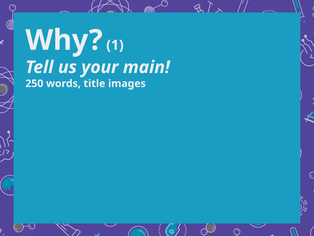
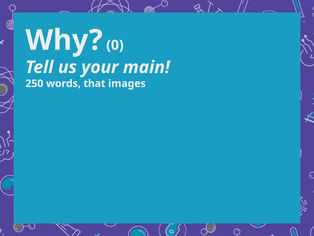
1: 1 -> 0
title: title -> that
